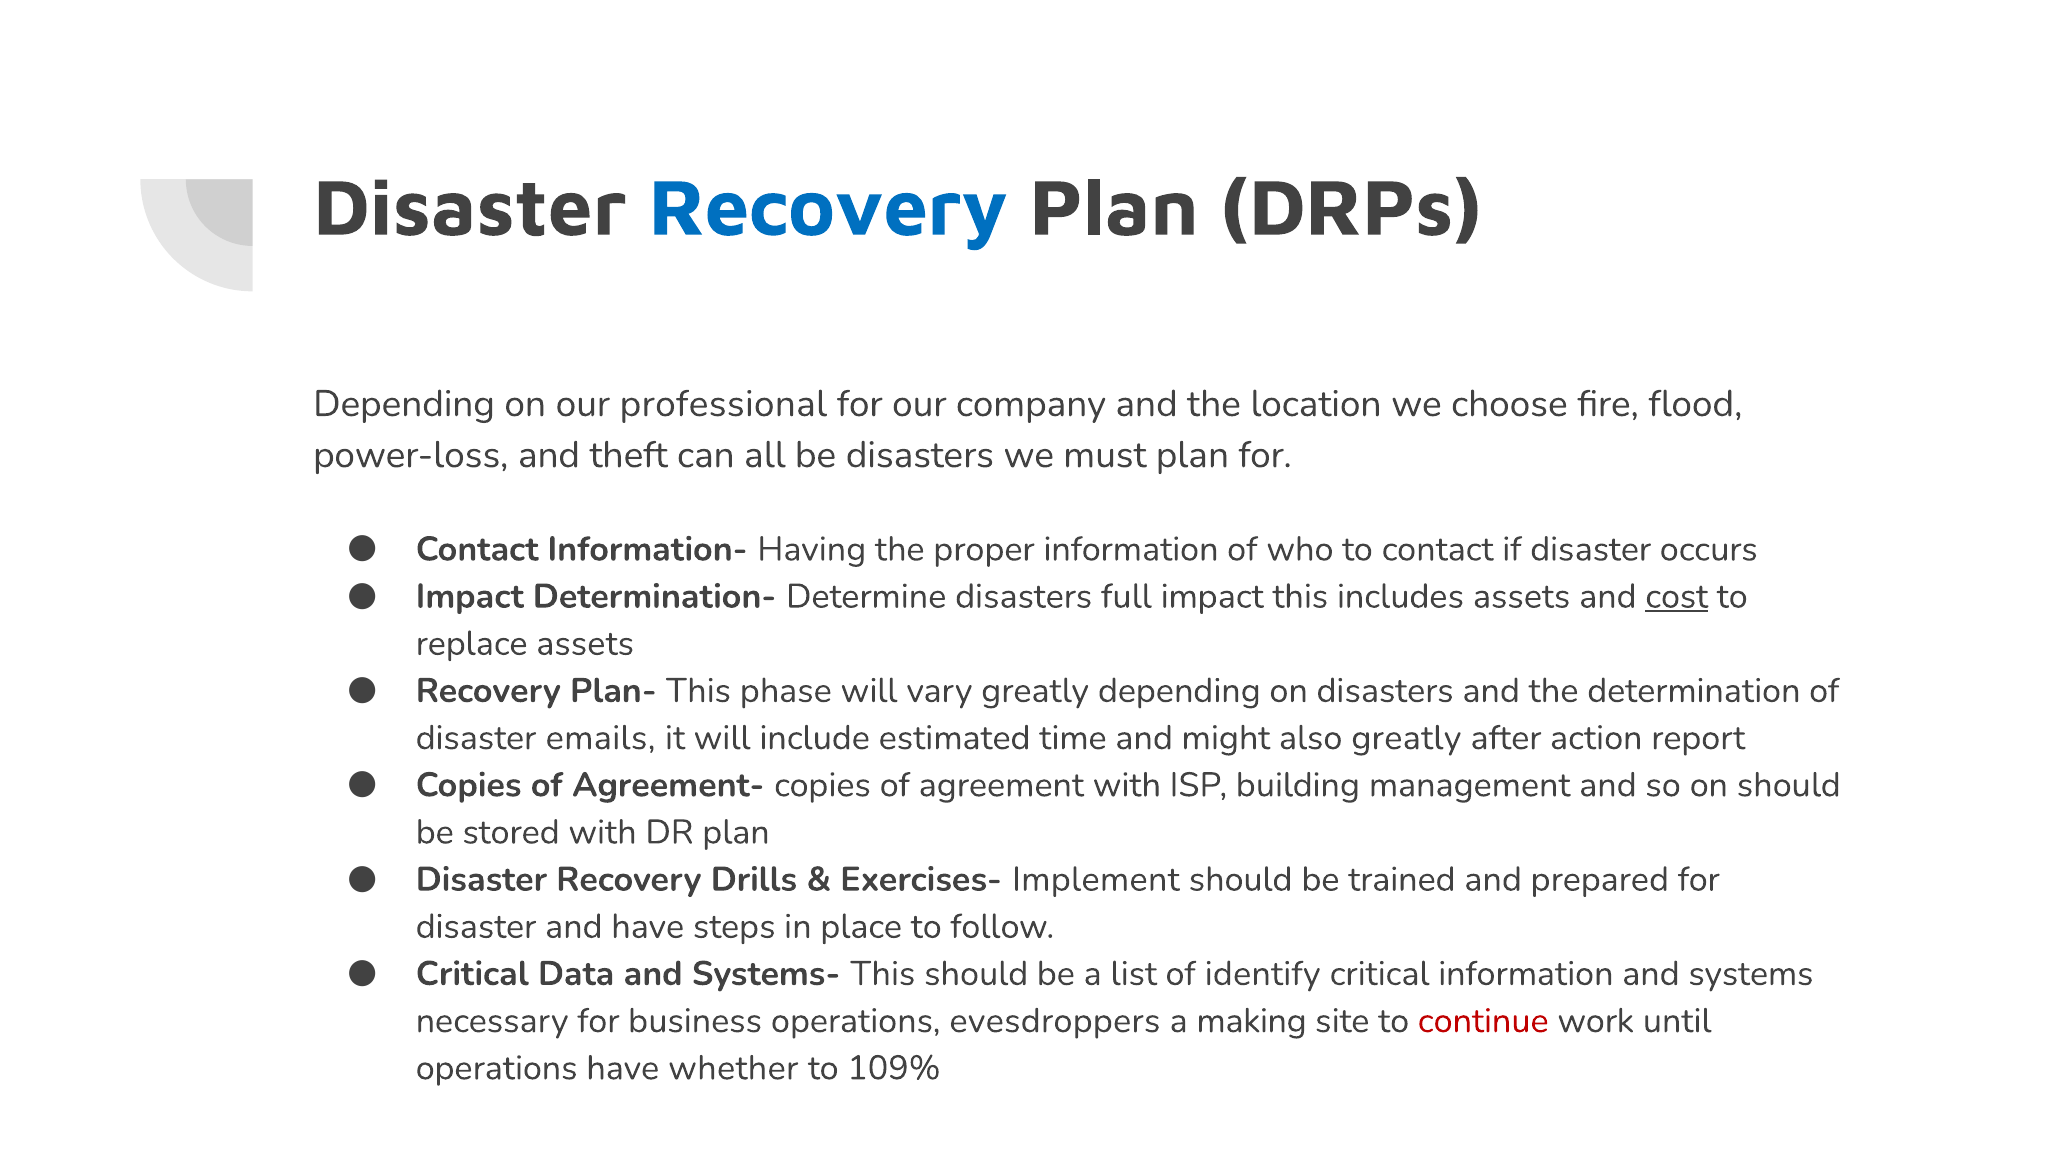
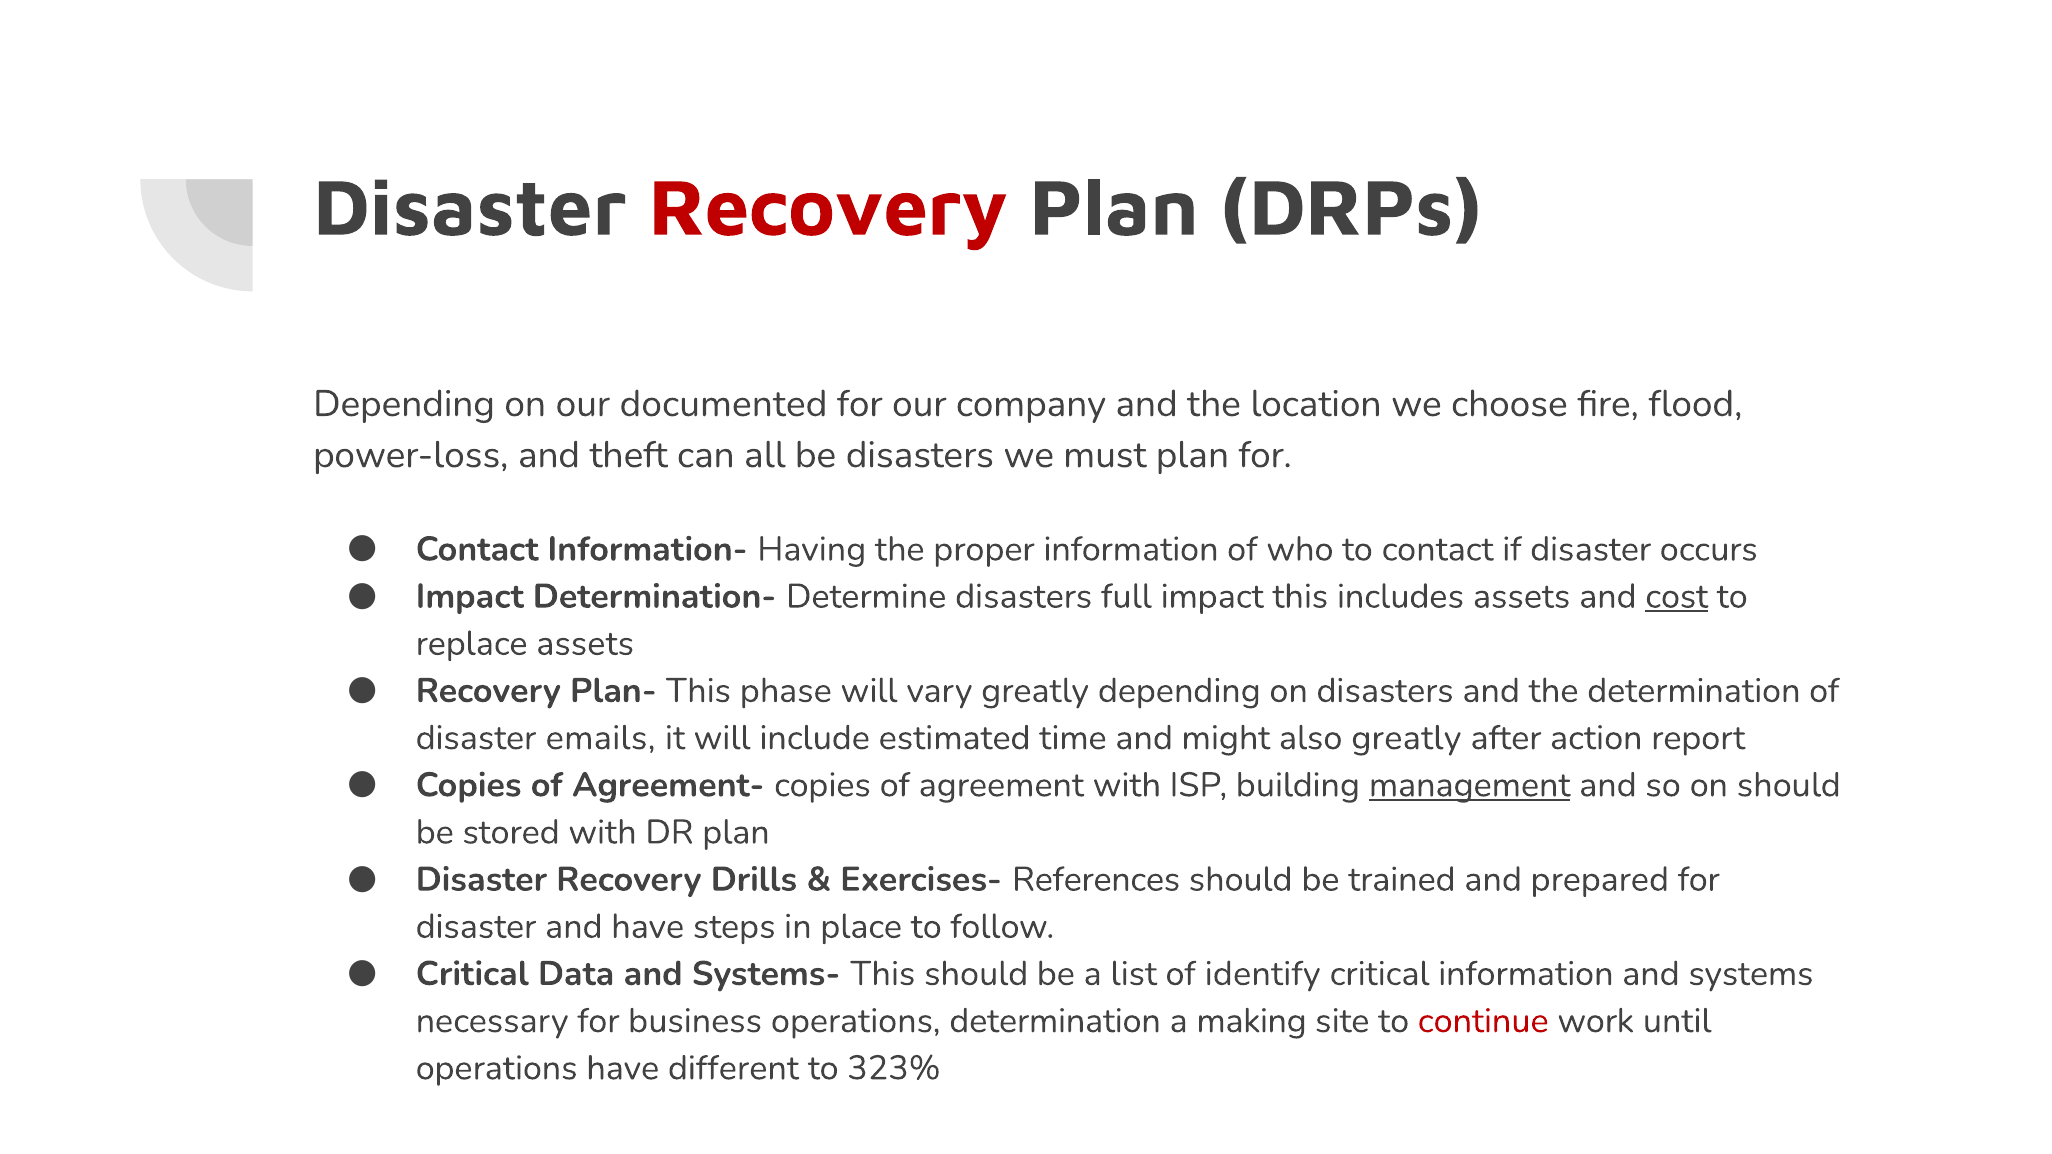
Recovery at (828, 208) colour: blue -> red
professional: professional -> documented
management underline: none -> present
Implement: Implement -> References
operations evesdroppers: evesdroppers -> determination
whether: whether -> different
109%: 109% -> 323%
